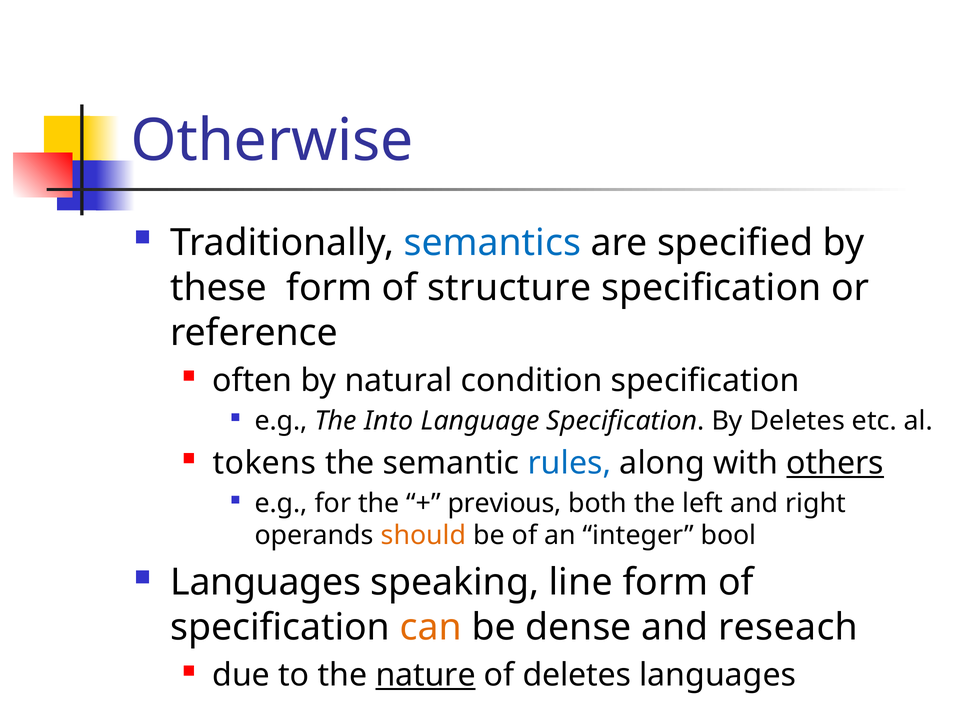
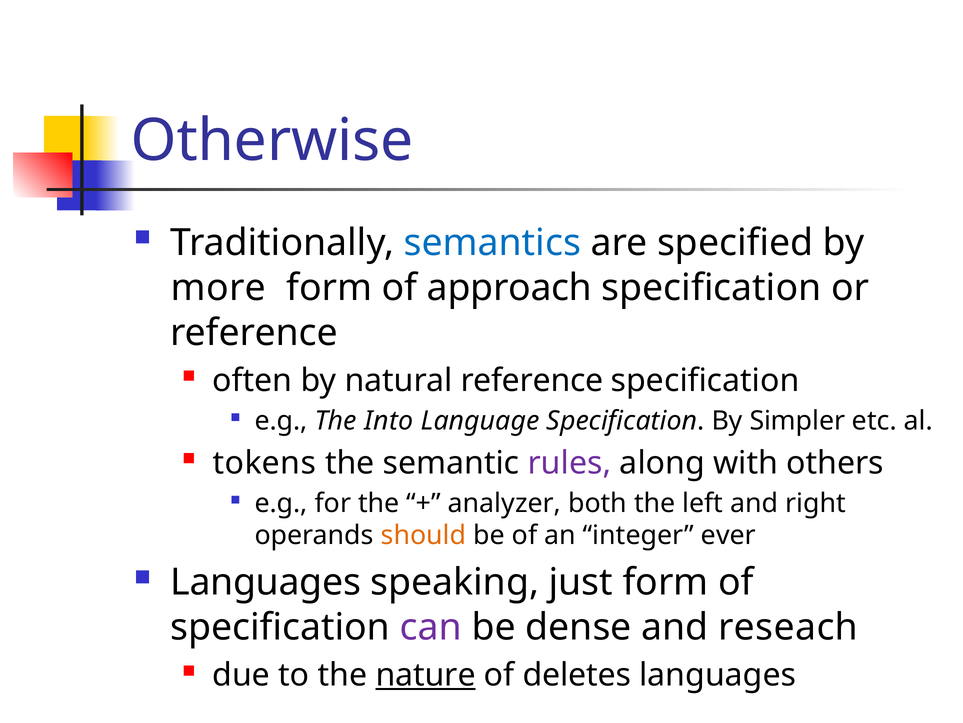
these: these -> more
structure: structure -> approach
natural condition: condition -> reference
By Deletes: Deletes -> Simpler
rules colour: blue -> purple
others underline: present -> none
previous: previous -> analyzer
bool: bool -> ever
line: line -> just
can colour: orange -> purple
